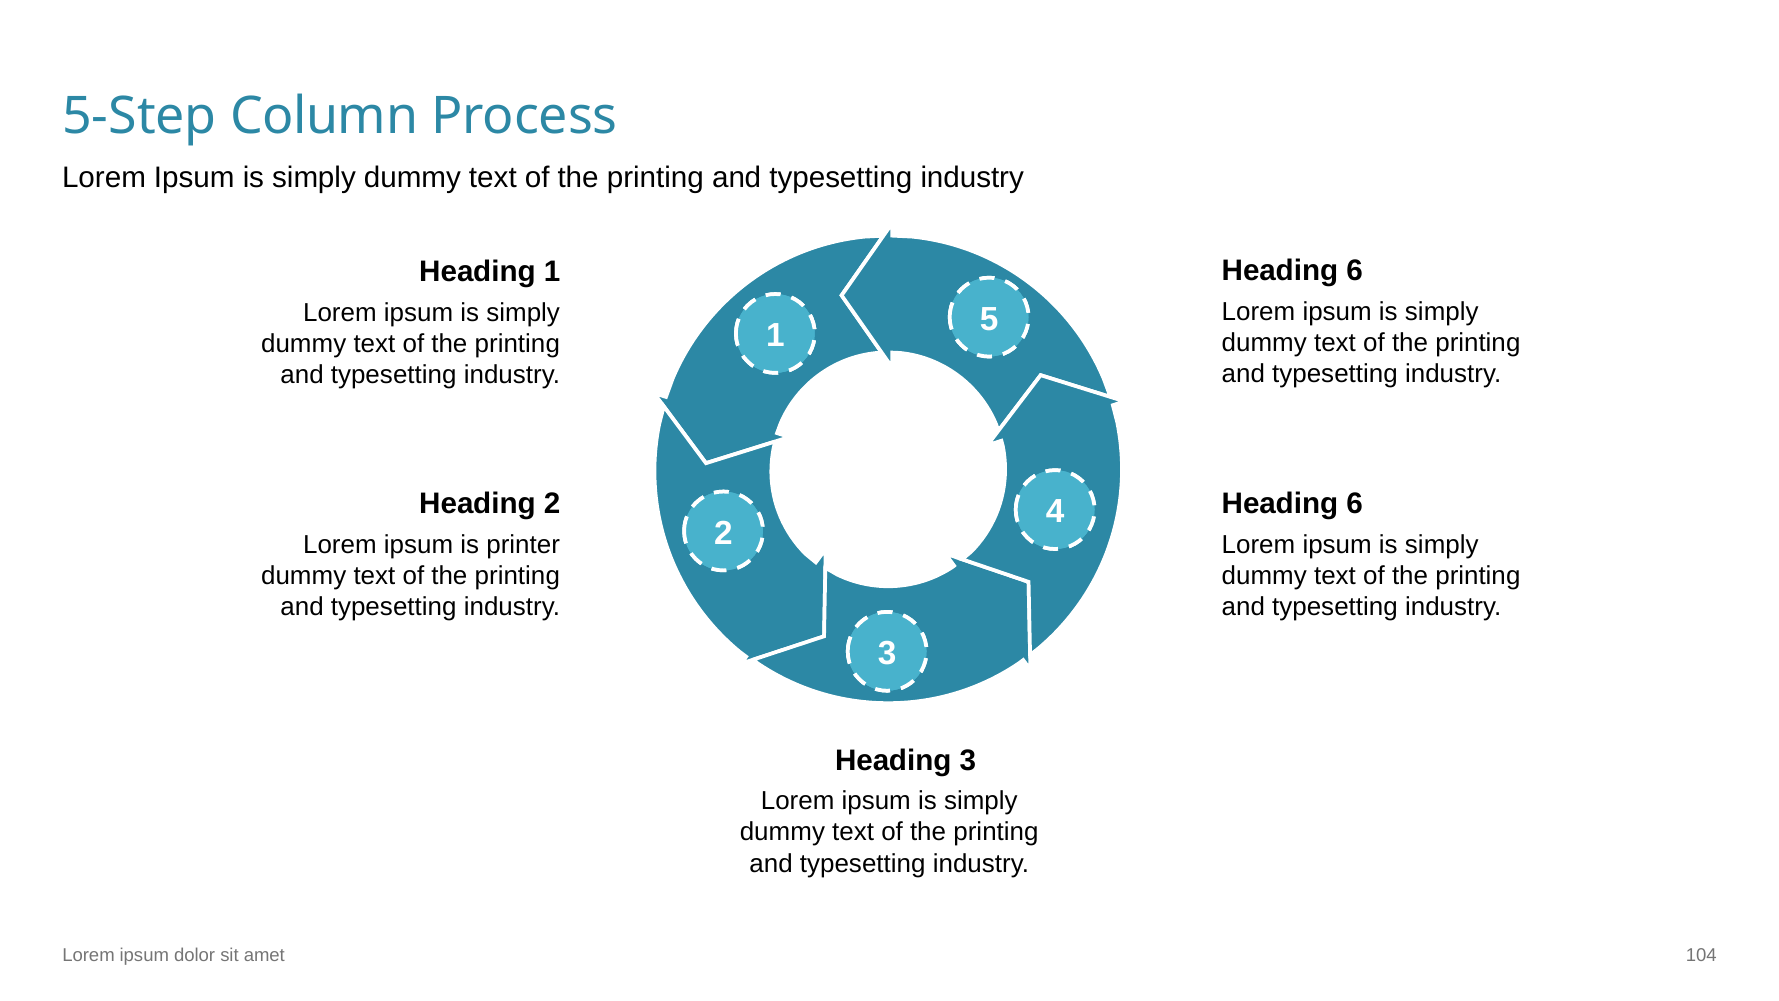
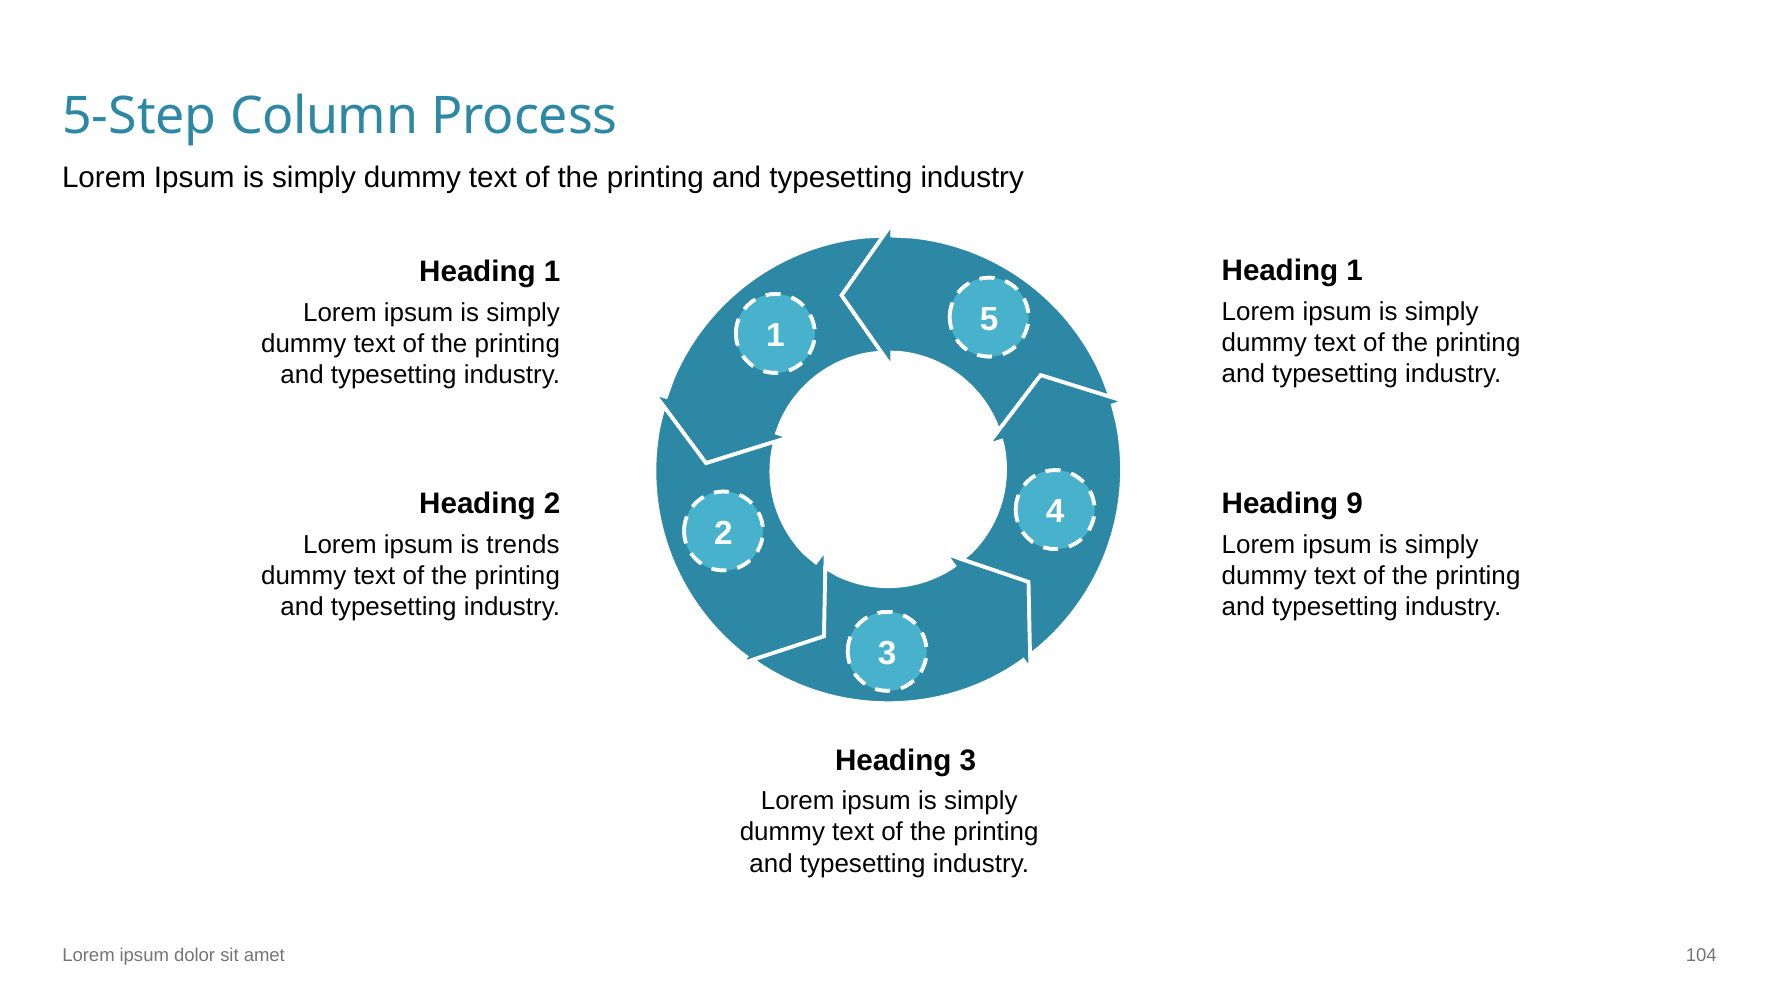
6 at (1355, 271): 6 -> 1
4 Heading 6: 6 -> 9
printer: printer -> trends
